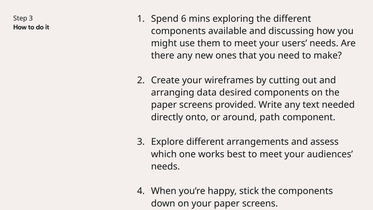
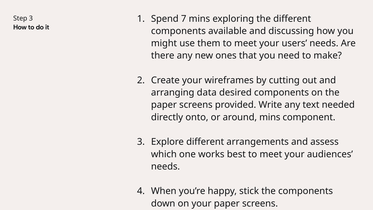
6: 6 -> 7
around path: path -> mins
